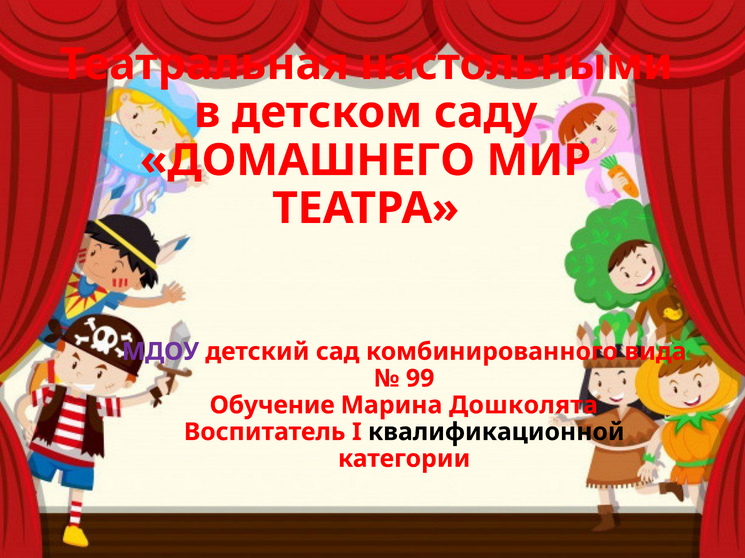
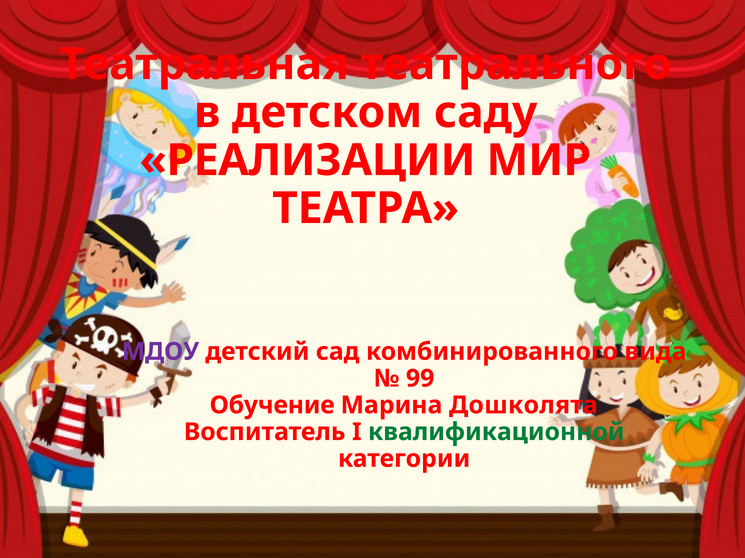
настольными: настольными -> театрального
ДОМАШНЕГО: ДОМАШНЕГО -> РЕАЛИЗАЦИИ
квалификационной colour: black -> green
